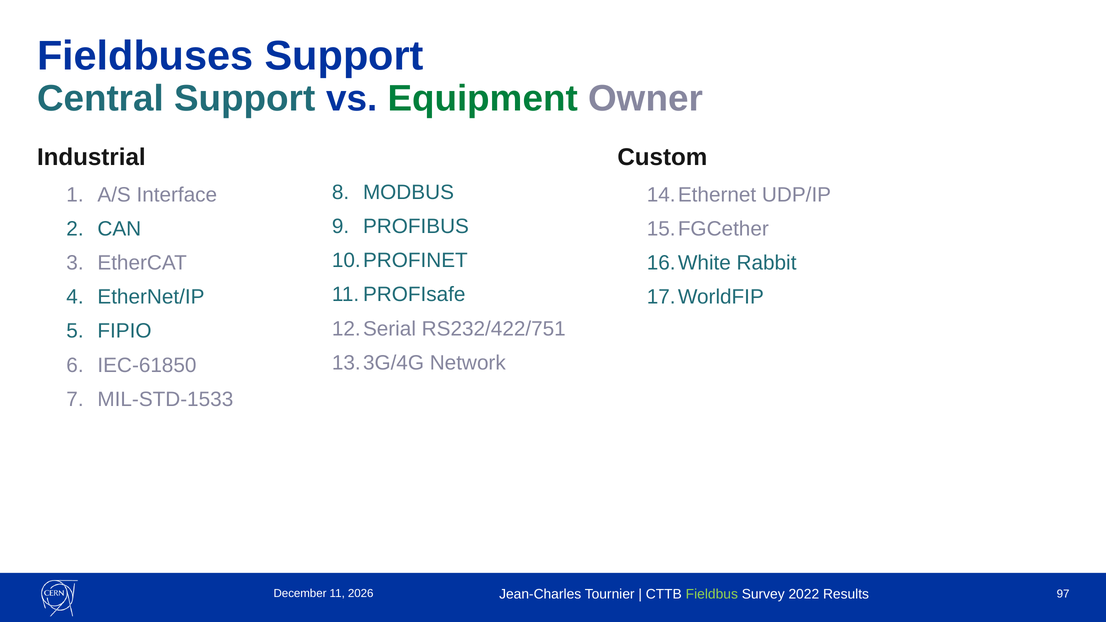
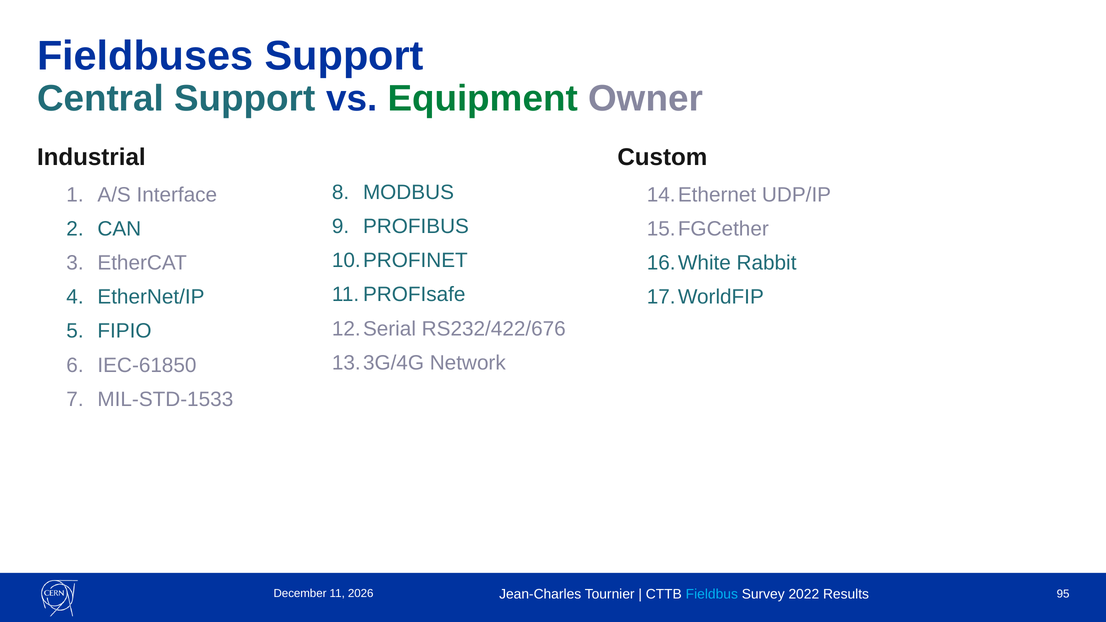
RS232/422/751: RS232/422/751 -> RS232/422/676
Fieldbus colour: light green -> light blue
97: 97 -> 95
